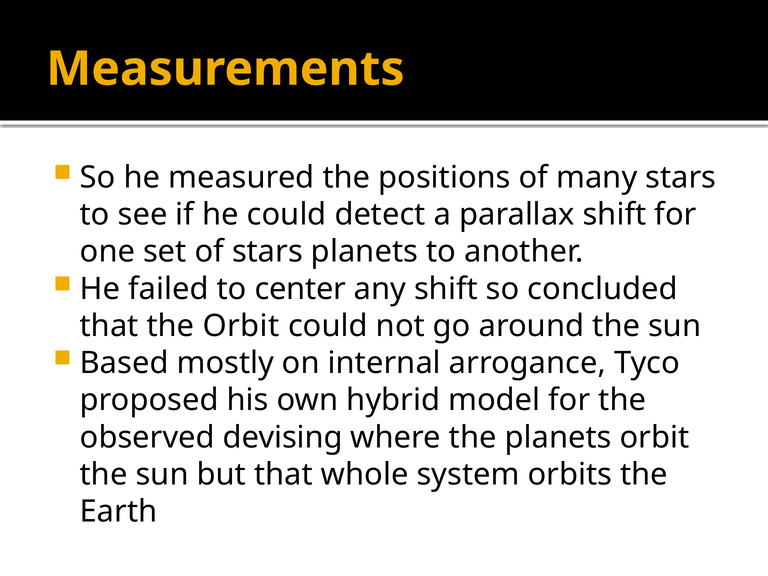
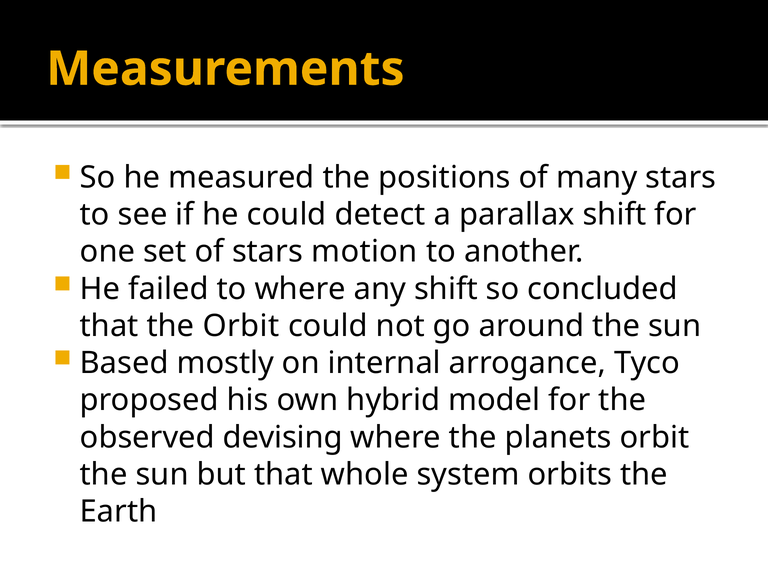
stars planets: planets -> motion
to center: center -> where
